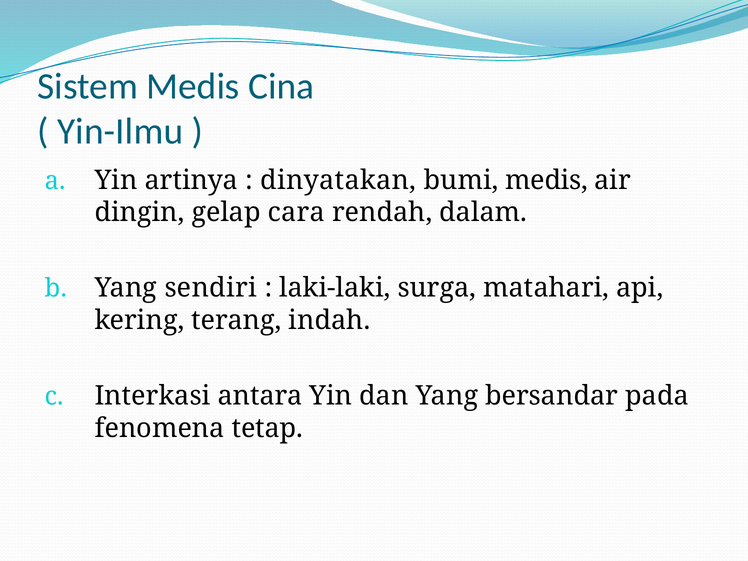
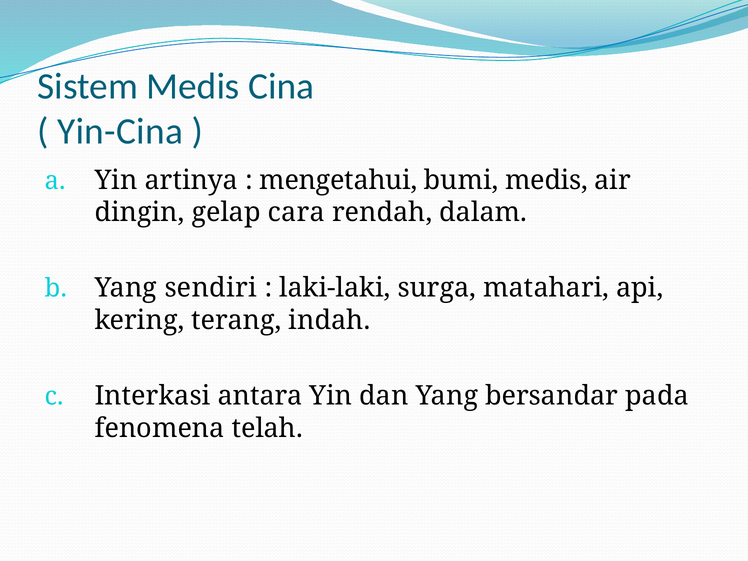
Yin-Ilmu: Yin-Ilmu -> Yin-Cina
dinyatakan: dinyatakan -> mengetahui
tetap: tetap -> telah
